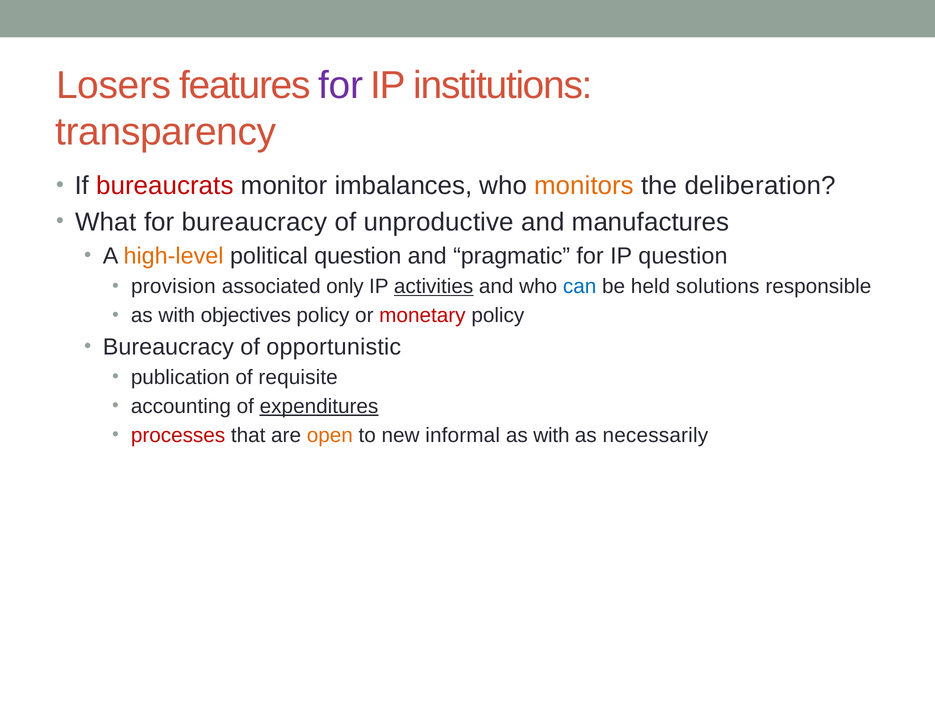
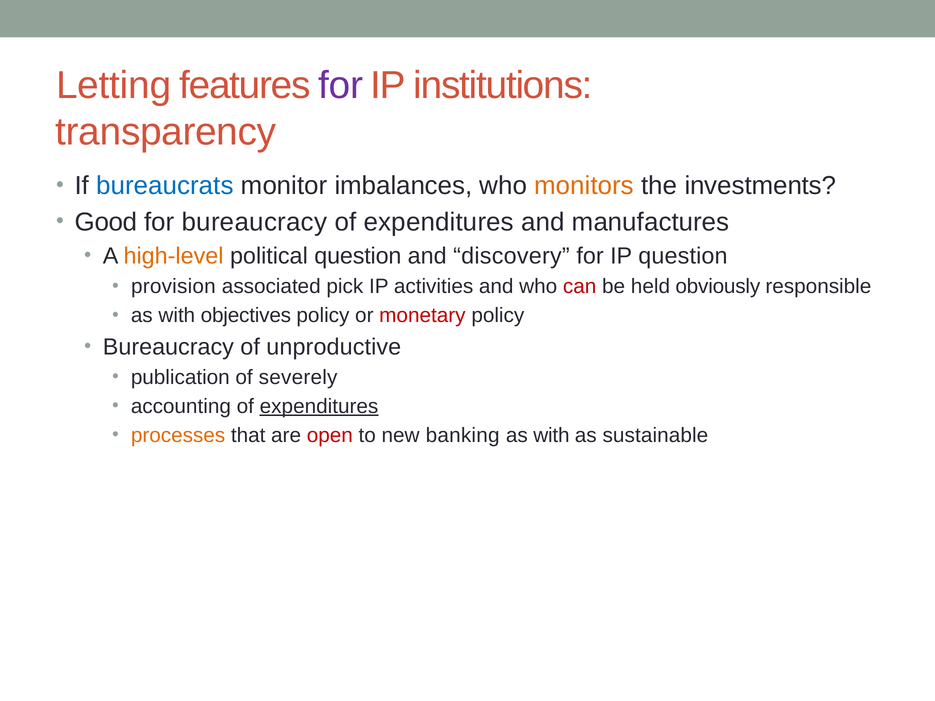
Losers: Losers -> Letting
bureaucrats colour: red -> blue
deliberation: deliberation -> investments
What: What -> Good
unproductive at (439, 222): unproductive -> expenditures
pragmatic: pragmatic -> discovery
only: only -> pick
activities underline: present -> none
can colour: blue -> red
solutions: solutions -> obviously
opportunistic: opportunistic -> unproductive
requisite: requisite -> severely
processes colour: red -> orange
open colour: orange -> red
informal: informal -> banking
necessarily: necessarily -> sustainable
